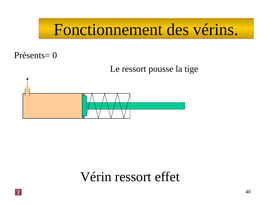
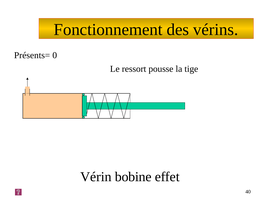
Vérin ressort: ressort -> bobine
